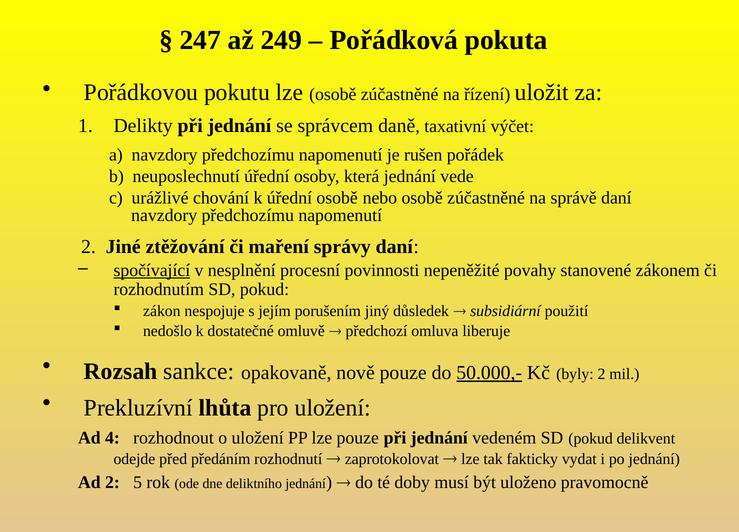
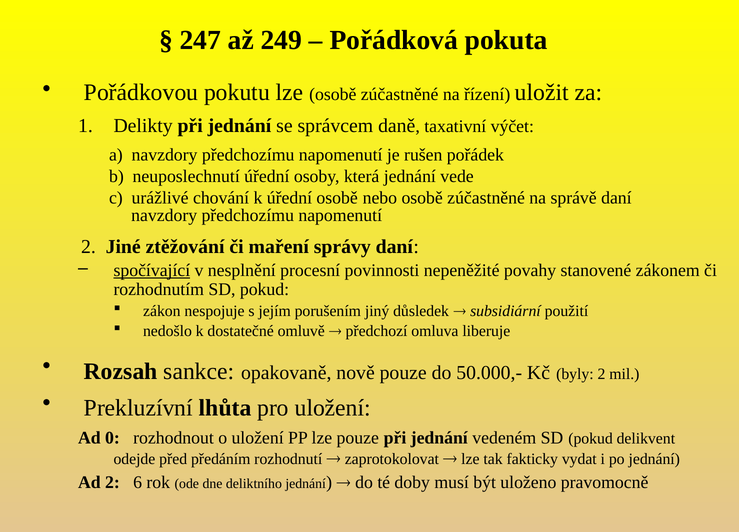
50.000,- underline: present -> none
4: 4 -> 0
5: 5 -> 6
